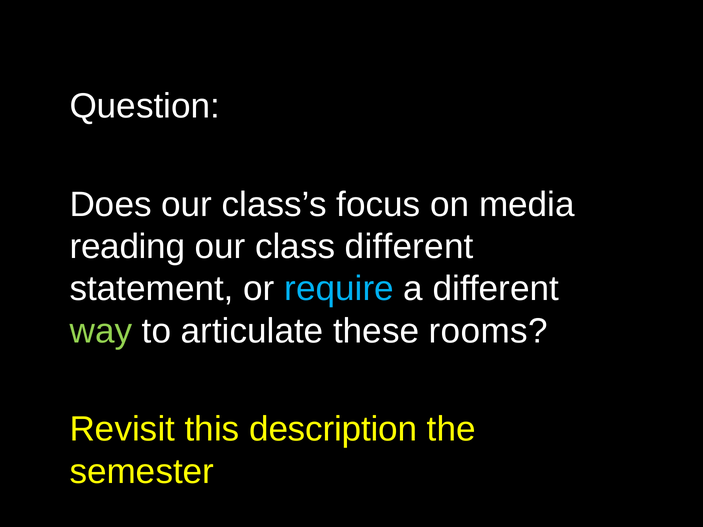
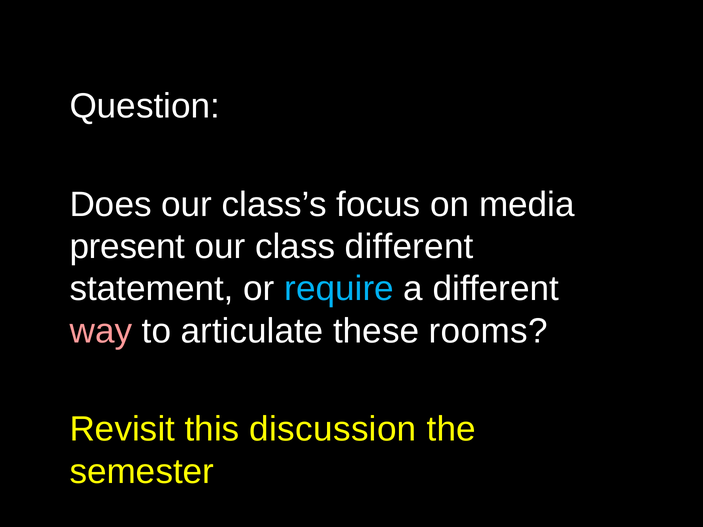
reading: reading -> present
way colour: light green -> pink
description: description -> discussion
